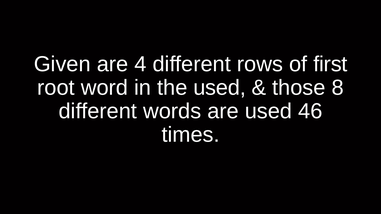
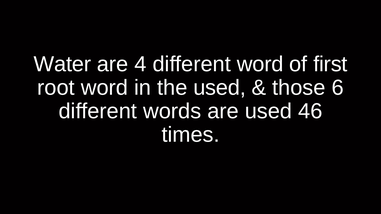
Given: Given -> Water
different rows: rows -> word
8: 8 -> 6
